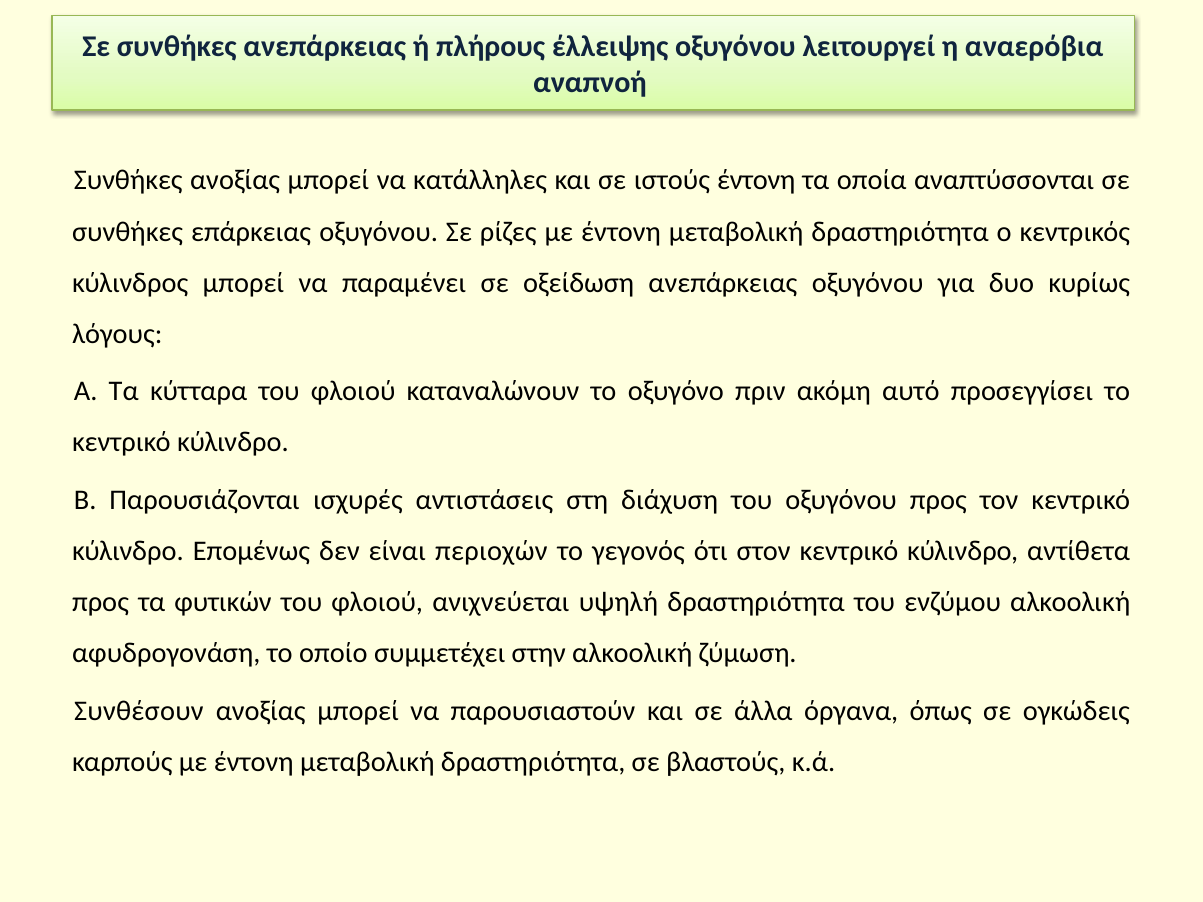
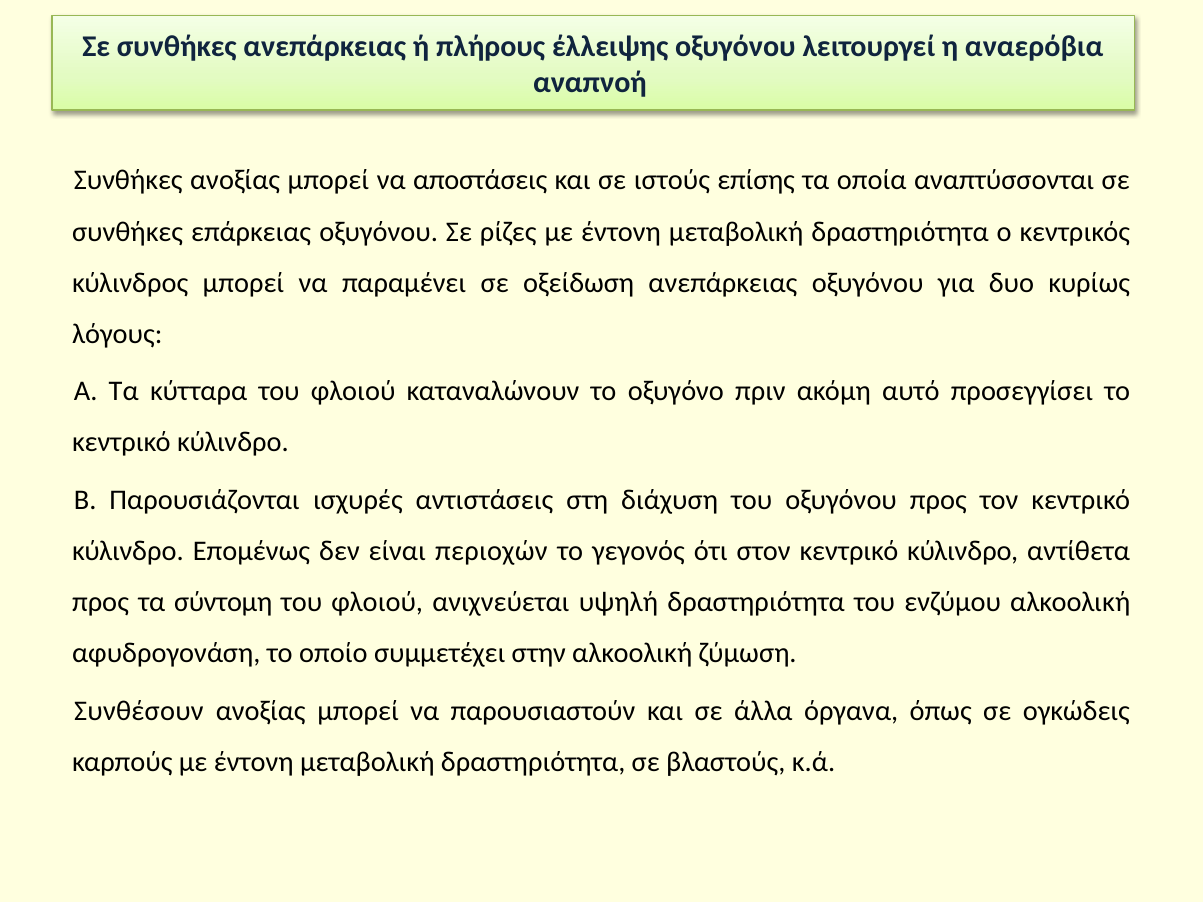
κατάλληλες: κατάλληλες -> αποστάσεις
ιστούς έντονη: έντονη -> επίσης
φυτικών: φυτικών -> σύντομη
